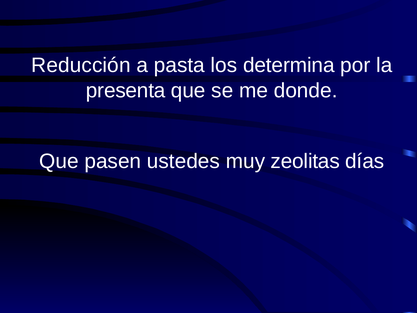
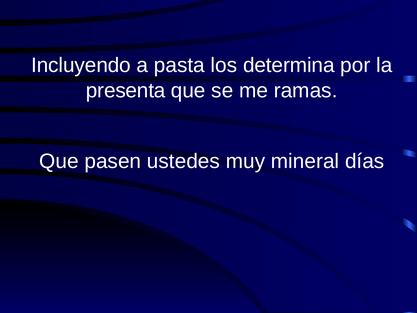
Reducción: Reducción -> Incluyendo
donde: donde -> ramas
zeolitas: zeolitas -> mineral
